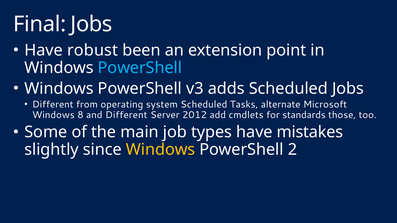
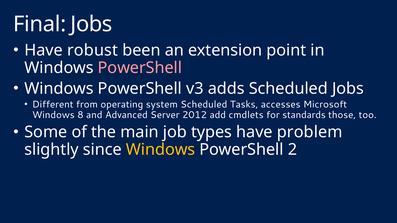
PowerShell at (140, 68) colour: light blue -> pink
alternate: alternate -> accesses
and Different: Different -> Advanced
mistakes: mistakes -> problem
